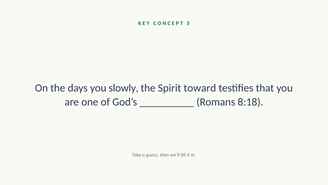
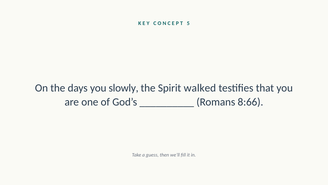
toward: toward -> walked
8:18: 8:18 -> 8:66
